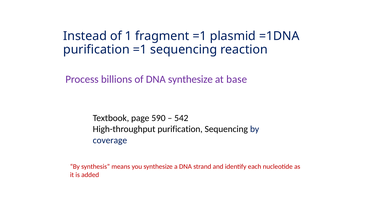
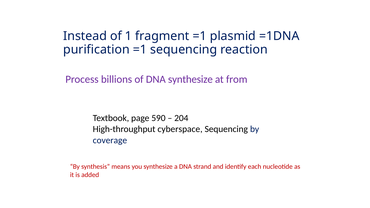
base: base -> from
542: 542 -> 204
High-throughput purification: purification -> cyberspace
